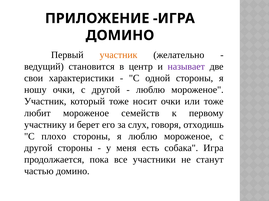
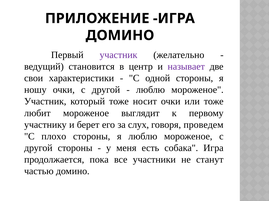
участник at (118, 55) colour: orange -> purple
семейств: семейств -> выглядит
отходишь: отходишь -> проведем
